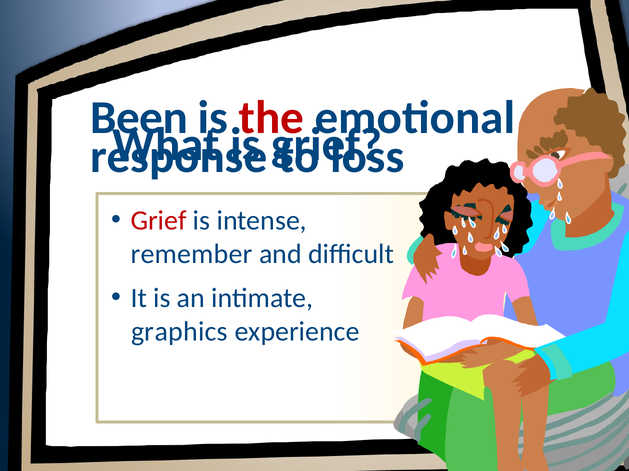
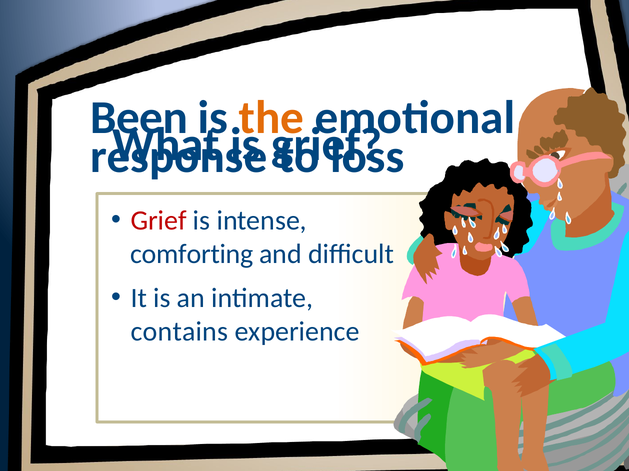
the colour: red -> orange
remember: remember -> comforting
graphics: graphics -> contains
